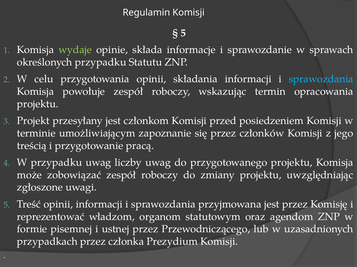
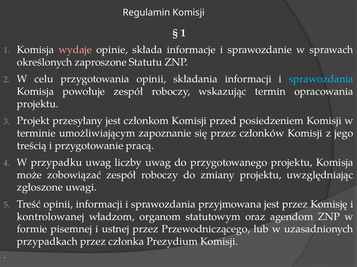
5 at (183, 33): 5 -> 1
wydaje colour: light green -> pink
określonych przypadku: przypadku -> zaproszone
reprezentować: reprezentować -> kontrolowanej
